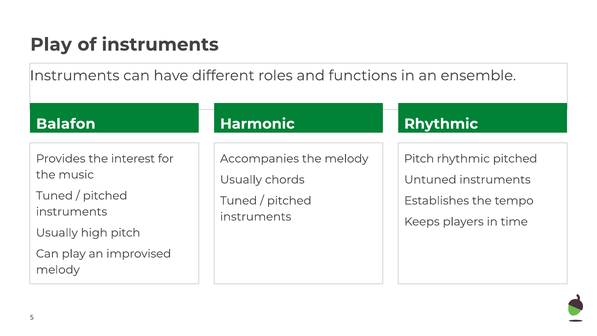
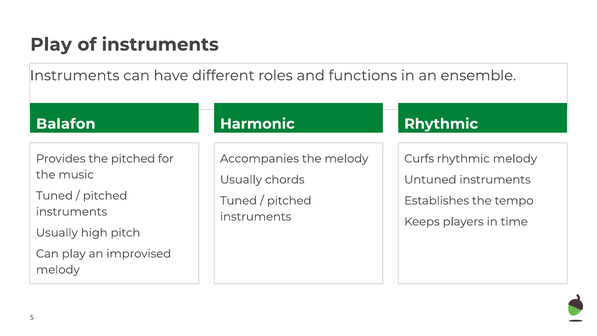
the interest: interest -> pitched
Pitch at (419, 159): Pitch -> Curfs
rhythmic pitched: pitched -> melody
